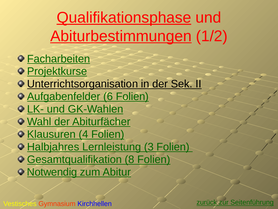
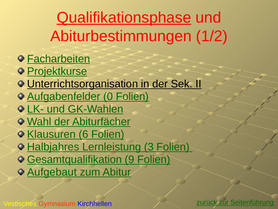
Abiturbestimmungen underline: present -> none
6: 6 -> 0
4: 4 -> 6
8: 8 -> 9
Notwendig: Notwendig -> Aufgebaut
